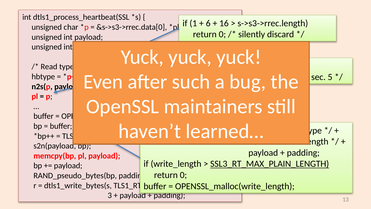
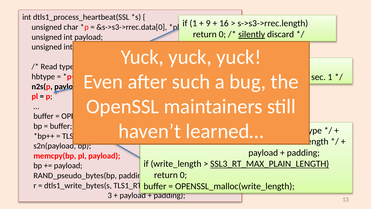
6: 6 -> 9
silently at (252, 34) underline: none -> present
sec 5: 5 -> 1
